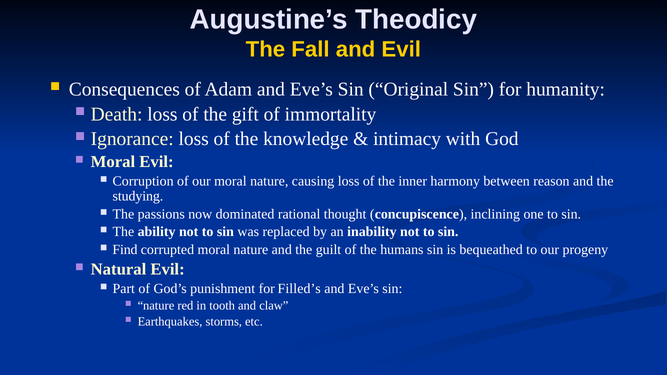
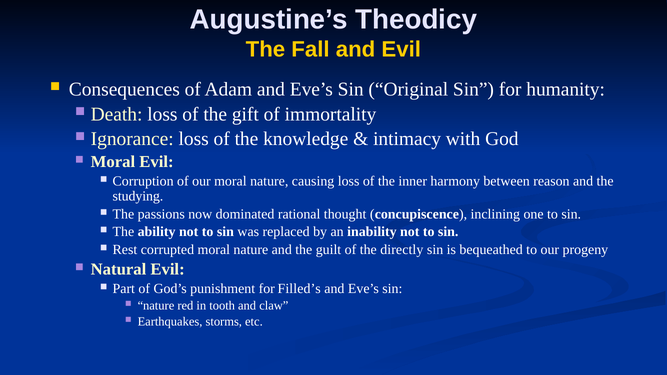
Find: Find -> Rest
humans: humans -> directly
